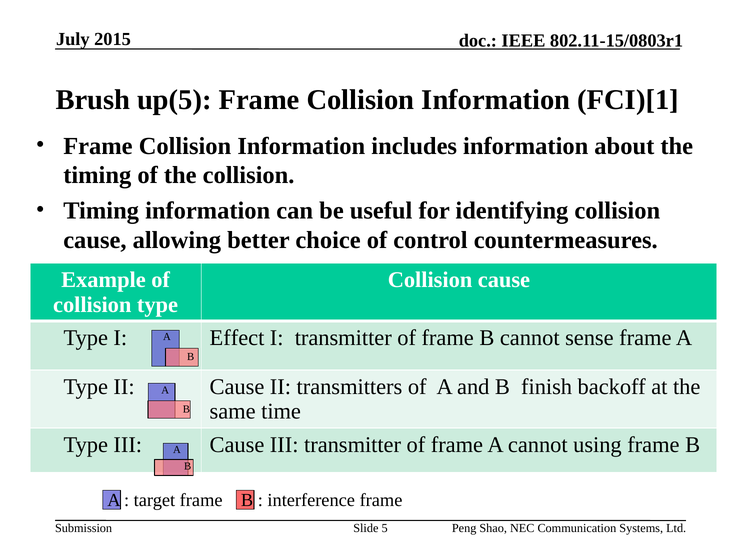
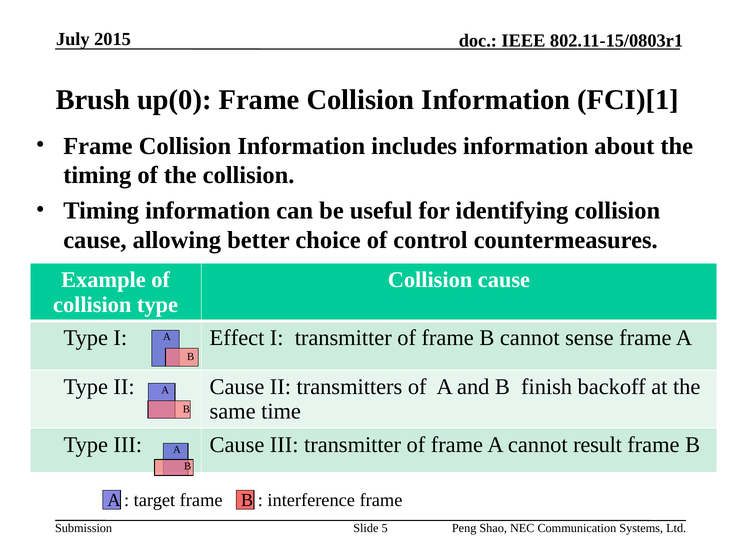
up(5: up(5 -> up(0
using: using -> result
